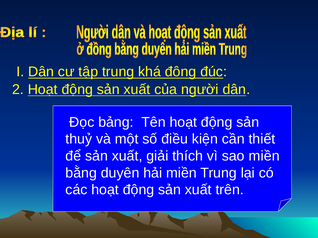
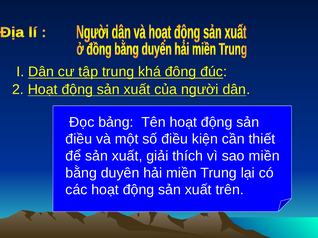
thuỷ at (79, 139): thuỷ -> điều
